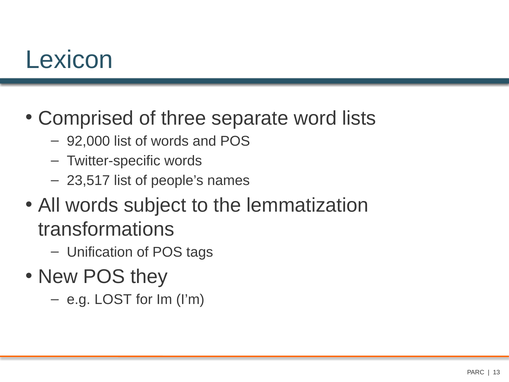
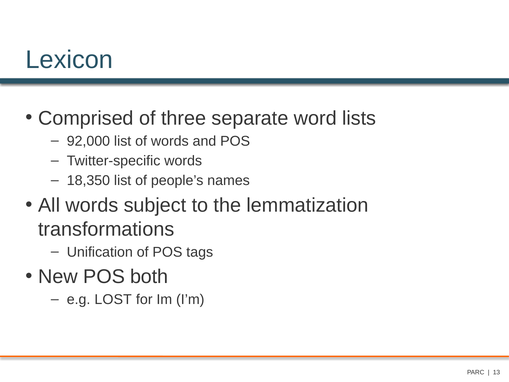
23,517: 23,517 -> 18,350
they: they -> both
